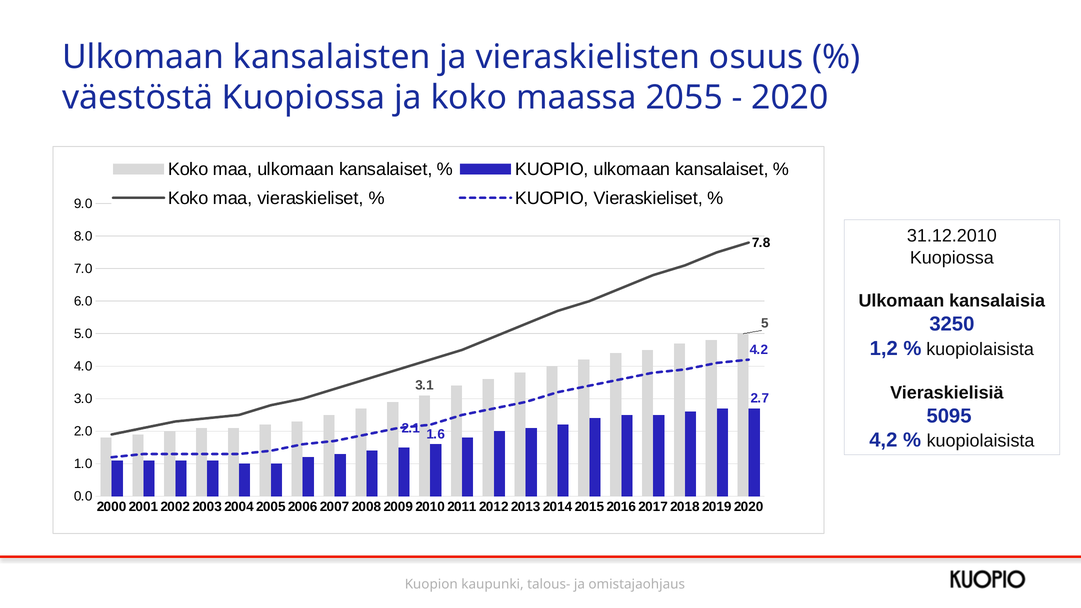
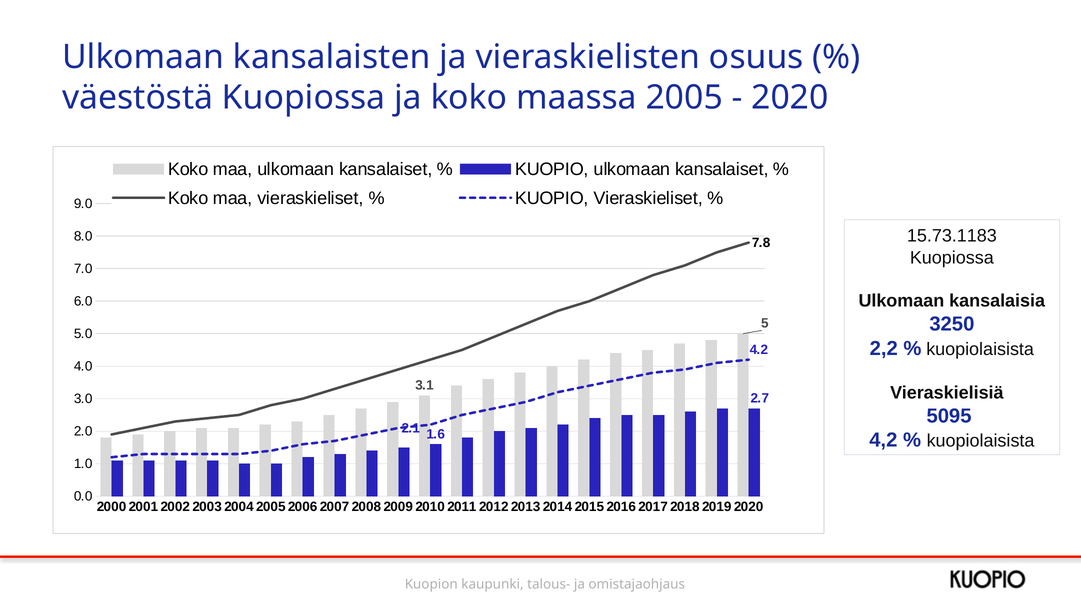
2055: 2055 -> 2005
31.12.2010: 31.12.2010 -> 15.73.1183
1,2: 1,2 -> 2,2
